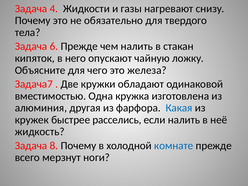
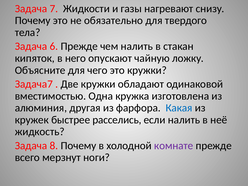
4: 4 -> 7
это железа: железа -> кружки
комнате colour: blue -> purple
